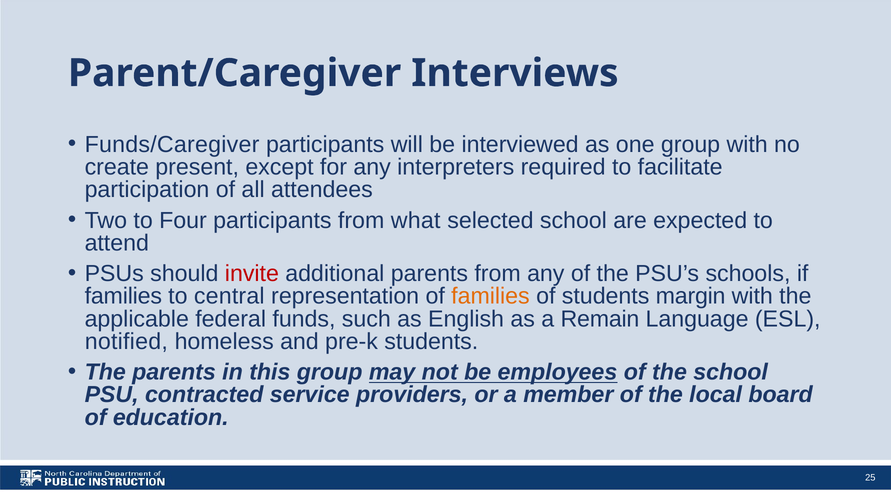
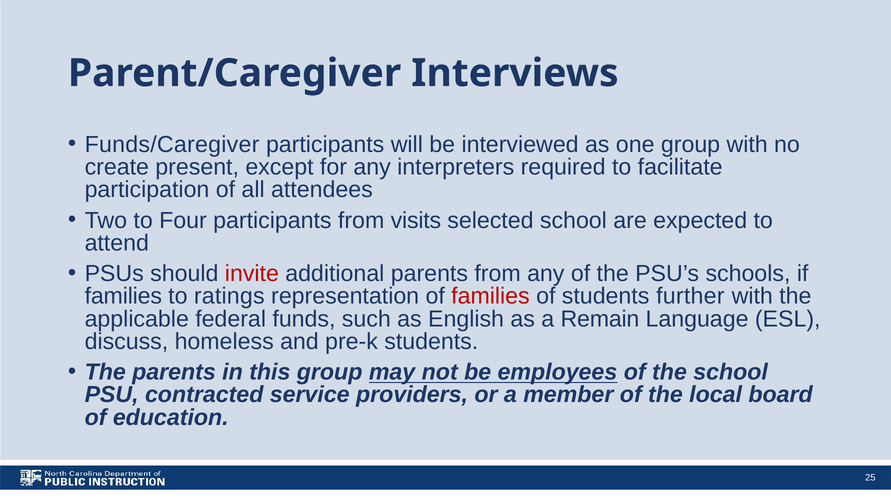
what: what -> visits
central: central -> ratings
families at (490, 296) colour: orange -> red
margin: margin -> further
notified: notified -> discuss
